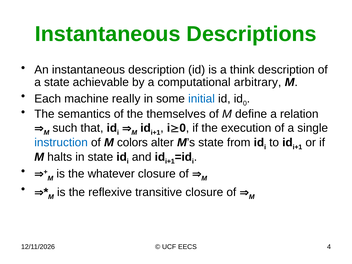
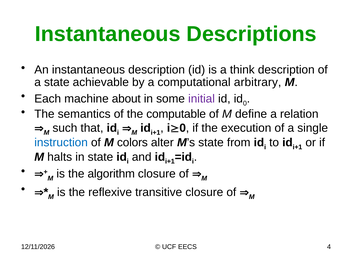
really: really -> about
initial colour: blue -> purple
themselves: themselves -> computable
whatever: whatever -> algorithm
